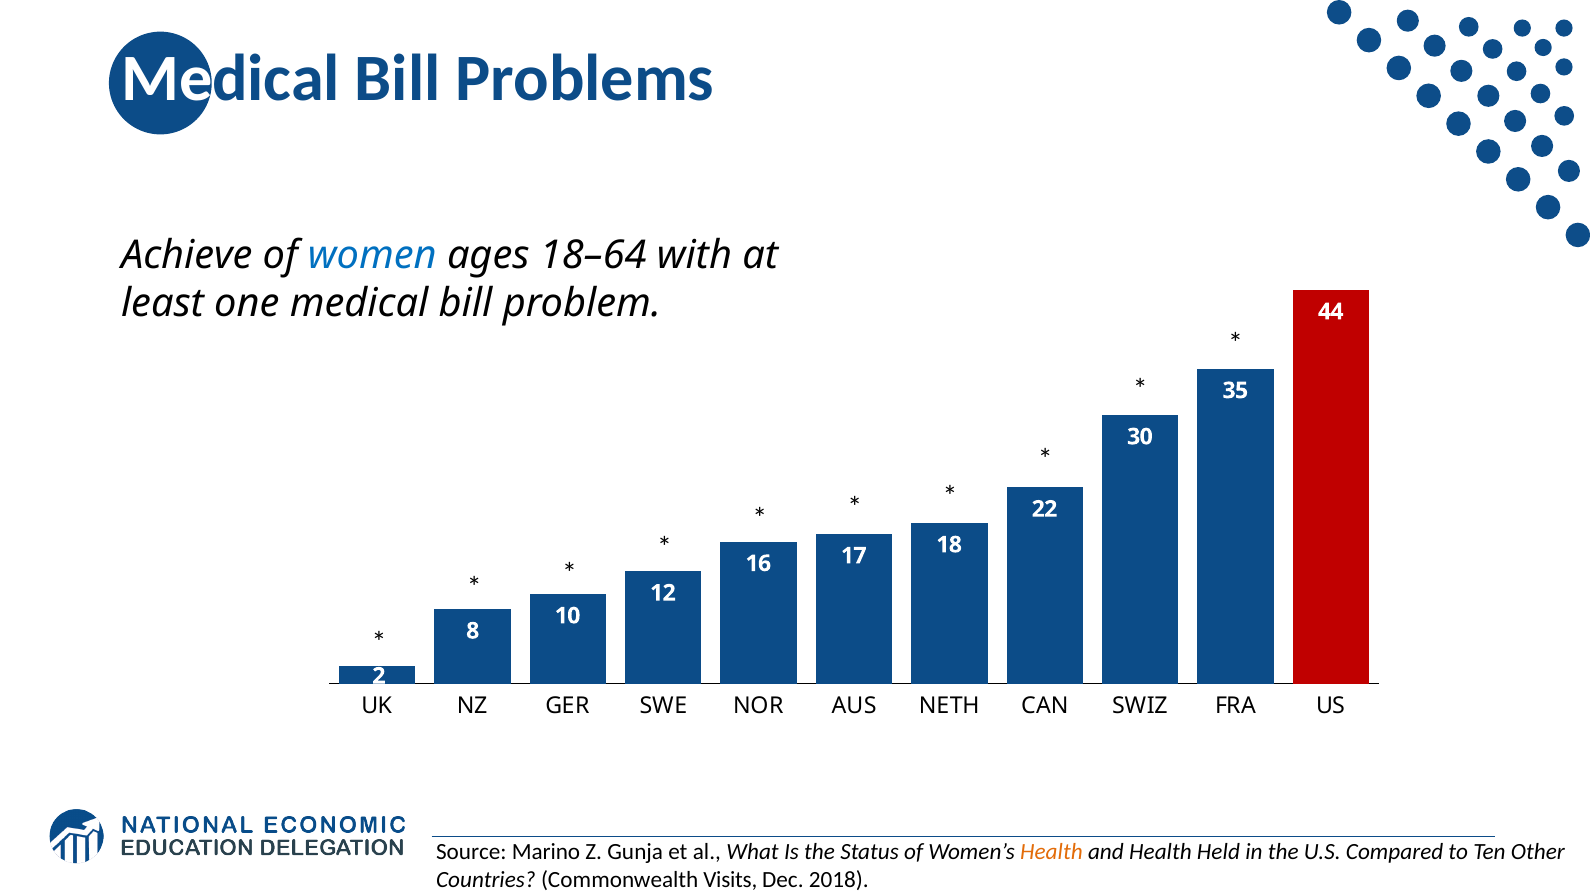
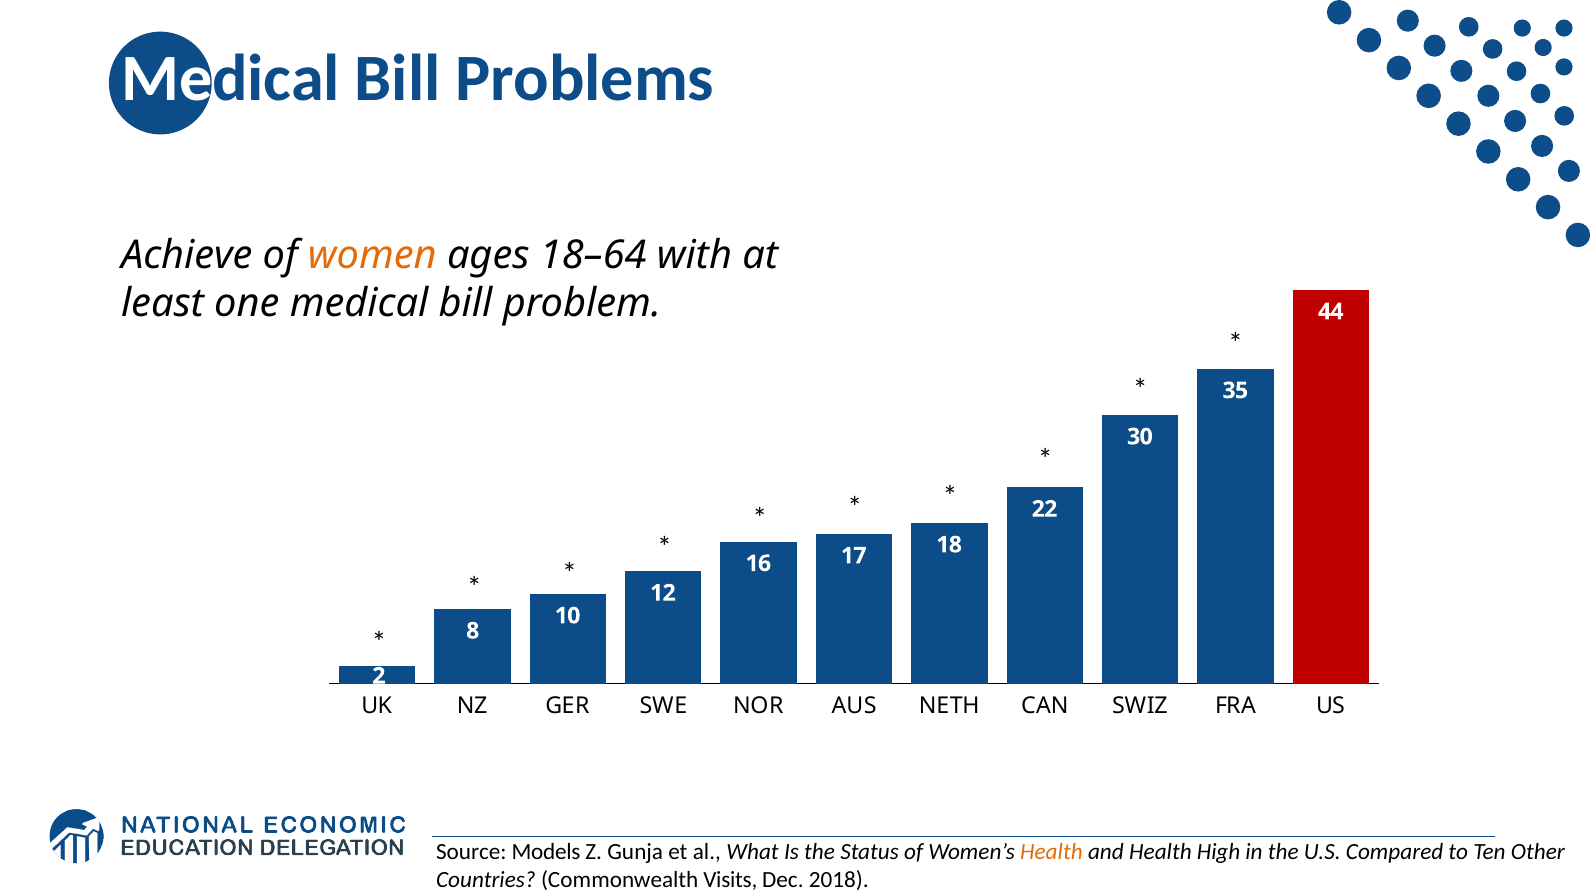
women colour: blue -> orange
Marino: Marino -> Models
Held: Held -> High
